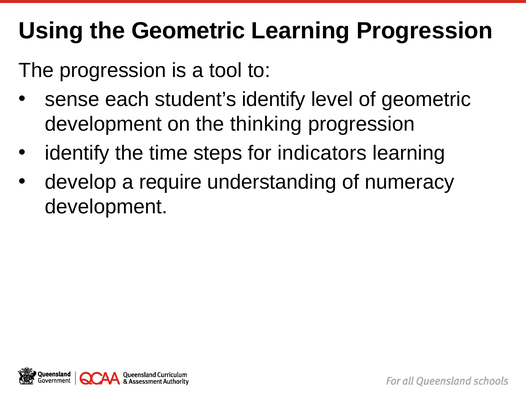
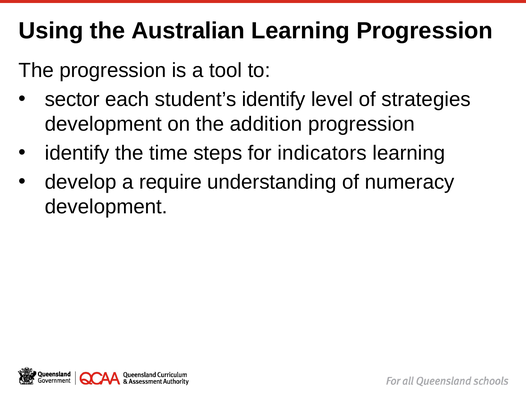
the Geometric: Geometric -> Australian
sense: sense -> sector
of geometric: geometric -> strategies
thinking: thinking -> addition
